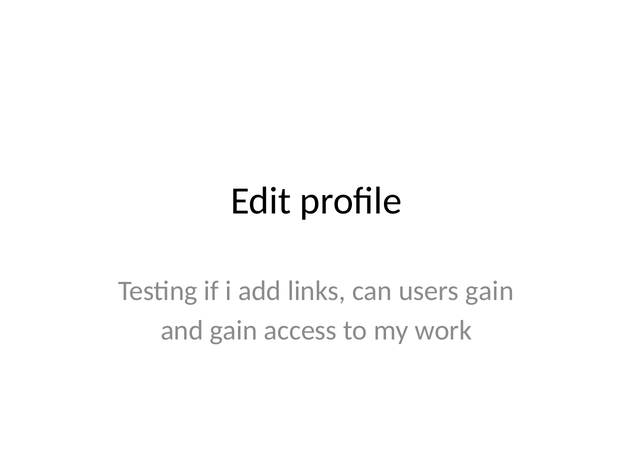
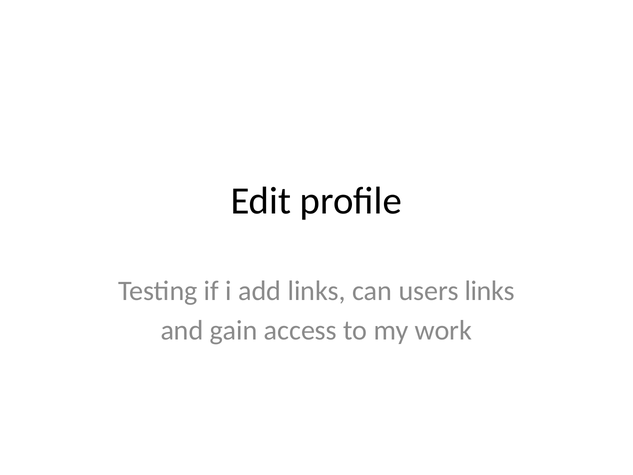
users gain: gain -> links
